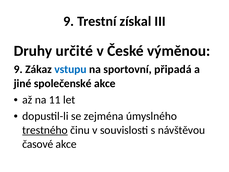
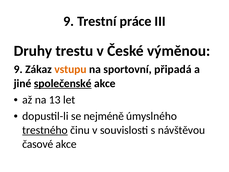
získal: získal -> práce
určité: určité -> trestu
vstupu colour: blue -> orange
společenské underline: none -> present
11: 11 -> 13
zejména: zejména -> nejméně
